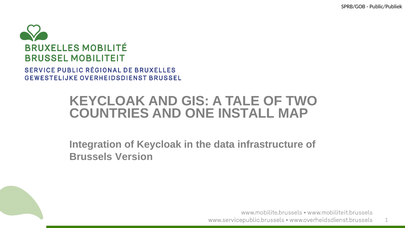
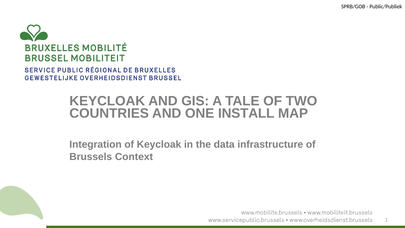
Version: Version -> Context
